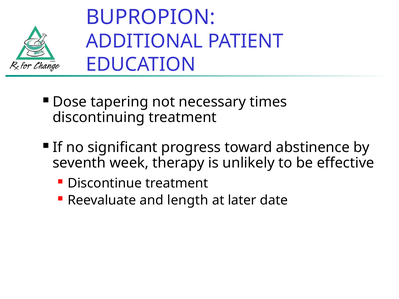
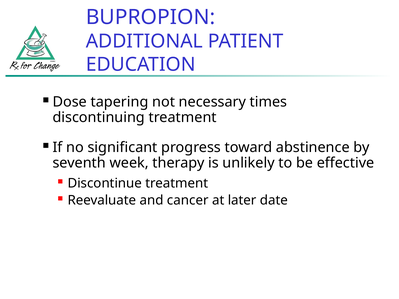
length: length -> cancer
